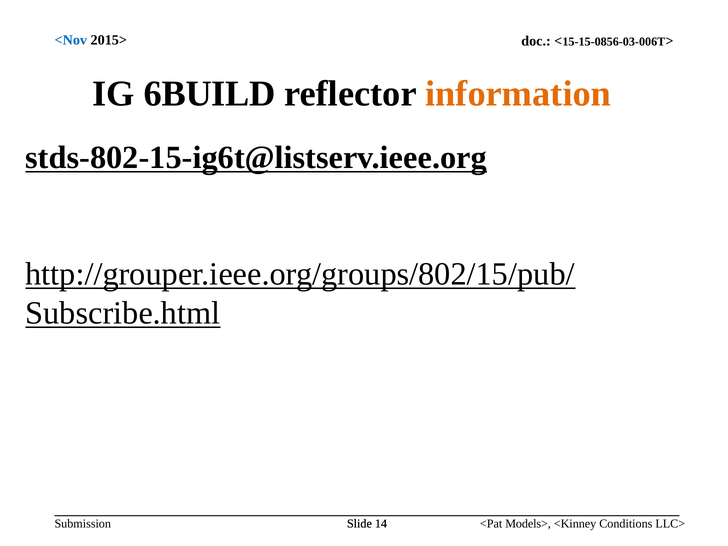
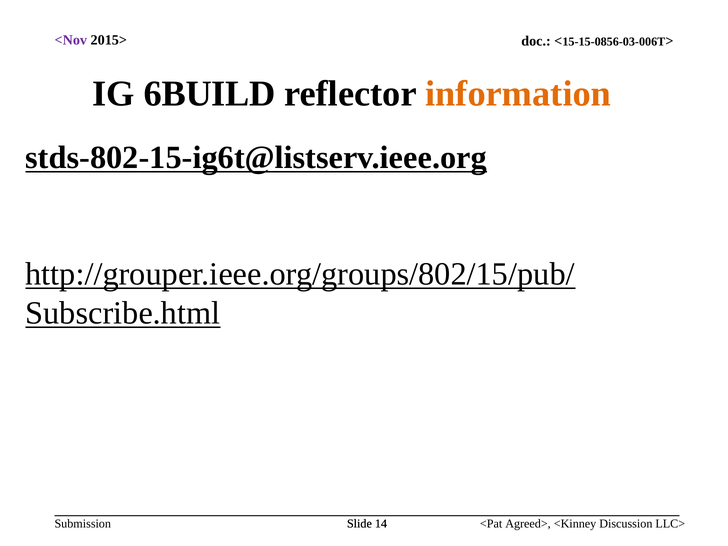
<Nov colour: blue -> purple
Models>: Models> -> Agreed>
Conditions: Conditions -> Discussion
